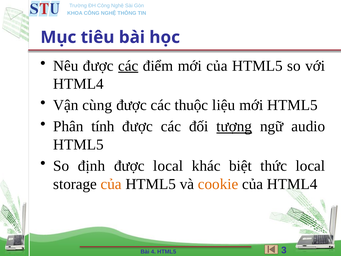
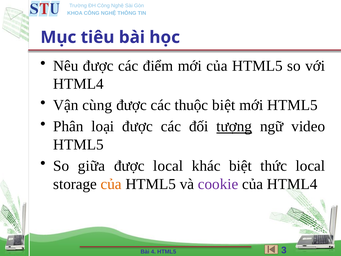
các at (128, 66) underline: present -> none
thuộc liệu: liệu -> biệt
tính: tính -> loại
audio: audio -> video
định: định -> giữa
cookie colour: orange -> purple
